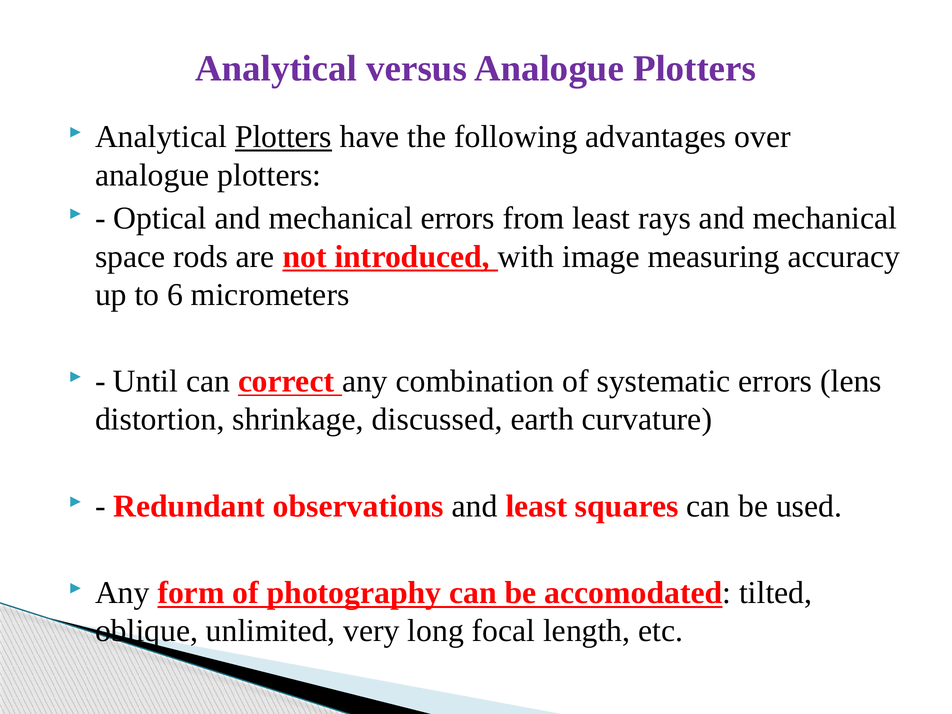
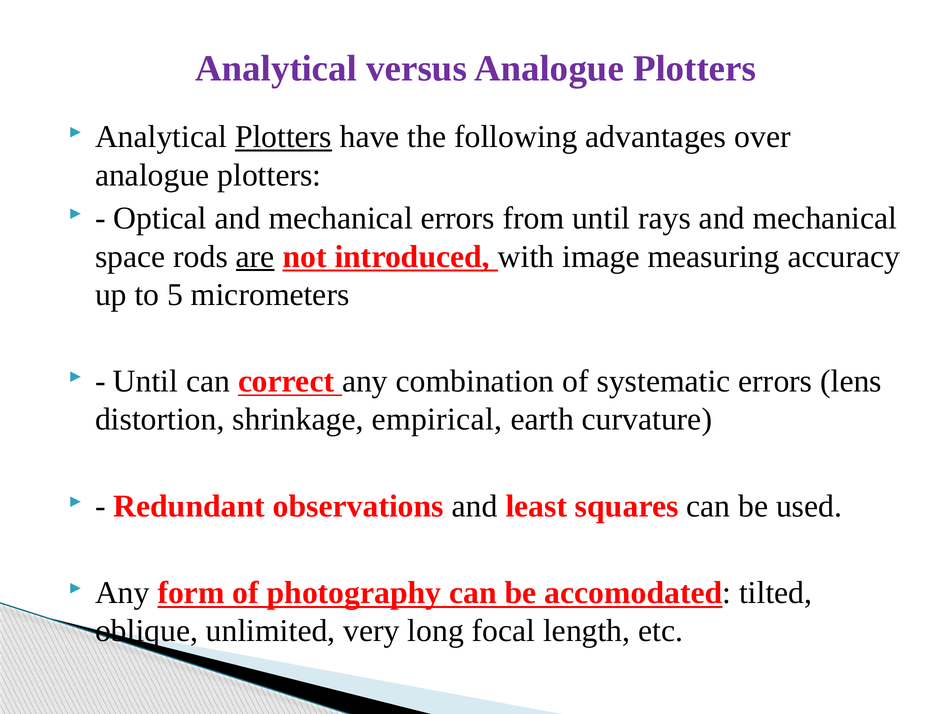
from least: least -> until
are underline: none -> present
6: 6 -> 5
discussed: discussed -> empirical
